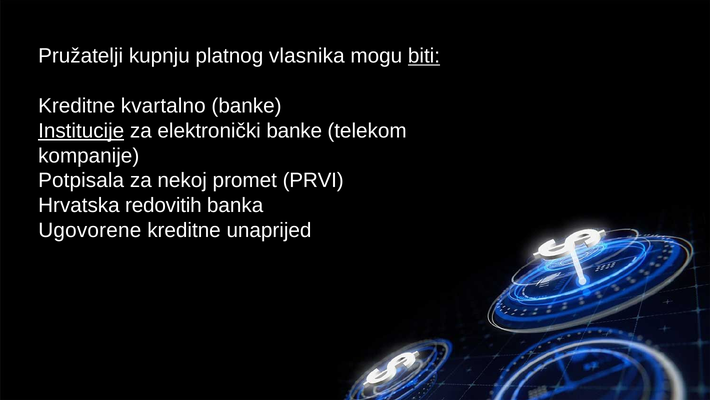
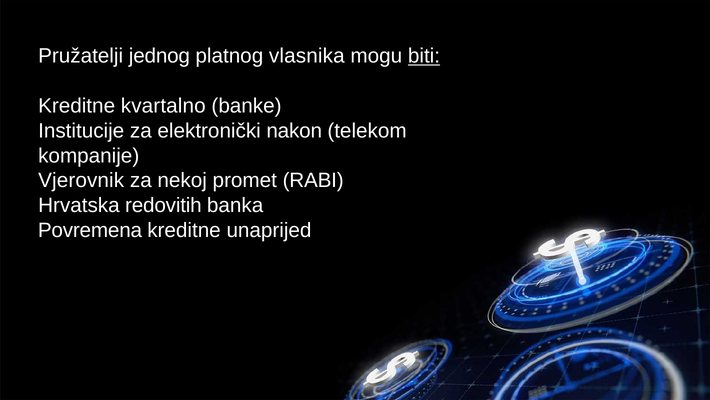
kupnju: kupnju -> jednog
Institucije underline: present -> none
elektronički banke: banke -> nakon
Potpisala: Potpisala -> Vjerovnik
PRVI: PRVI -> RABI
Ugovorene: Ugovorene -> Povremena
